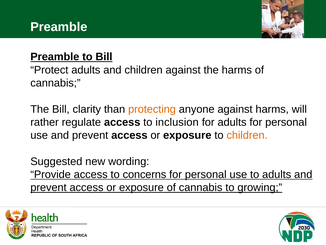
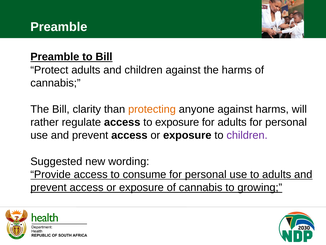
to inclusion: inclusion -> exposure
children at (247, 135) colour: orange -> purple
concerns: concerns -> consume
